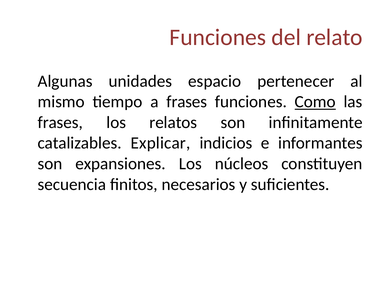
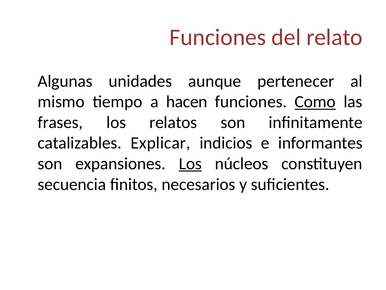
espacio: espacio -> aunque
a frases: frases -> hacen
Los at (190, 163) underline: none -> present
